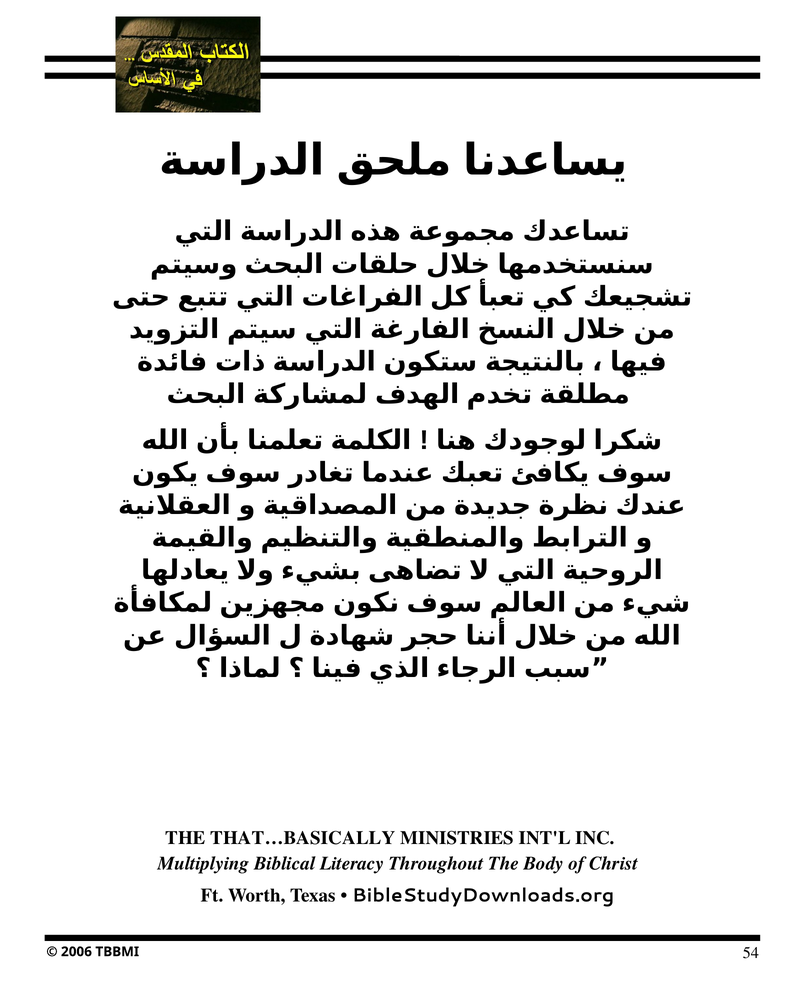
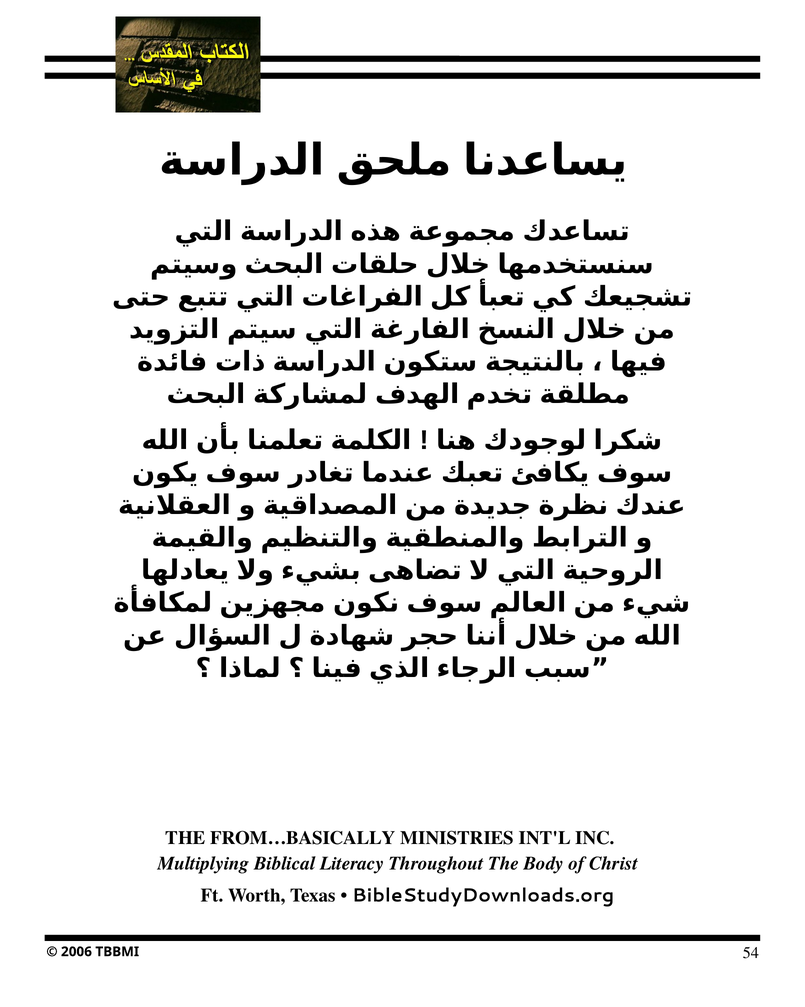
THAT…BASICALLY: THAT…BASICALLY -> FROM…BASICALLY
